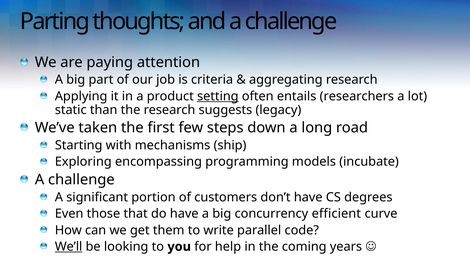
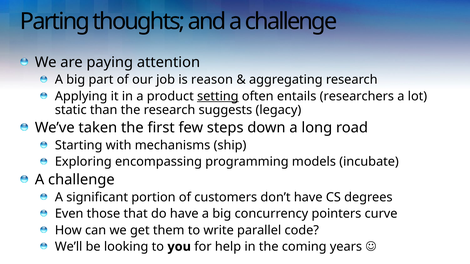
criteria: criteria -> reason
efficient: efficient -> pointers
We’ll underline: present -> none
